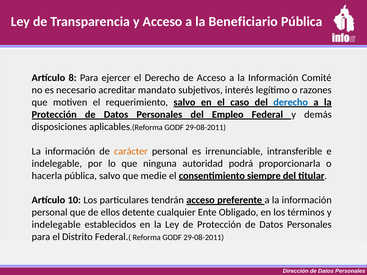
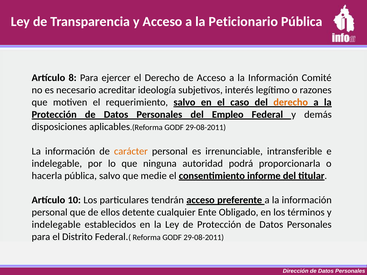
Beneficiario: Beneficiario -> Peticionario
mandato: mandato -> ideología
derecho at (291, 102) colour: blue -> orange
siempre: siempre -> informe
